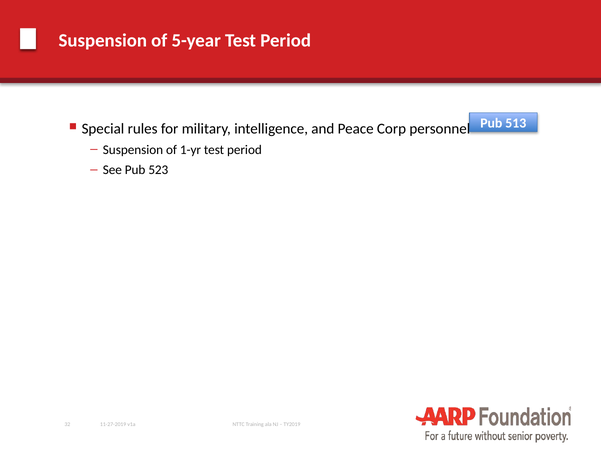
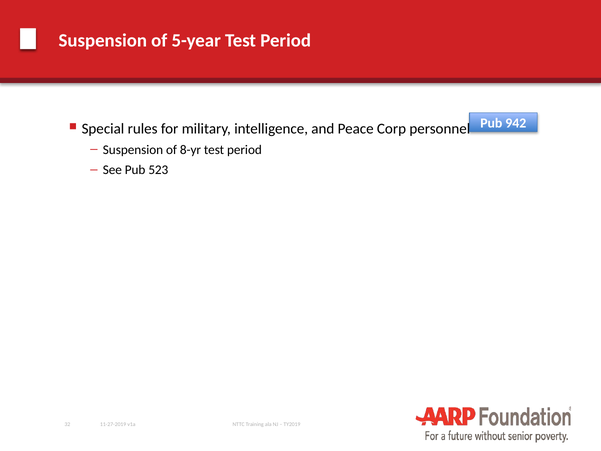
513: 513 -> 942
1-yr: 1-yr -> 8-yr
